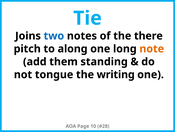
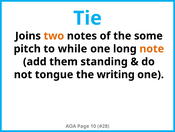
two colour: blue -> orange
there: there -> some
along: along -> while
